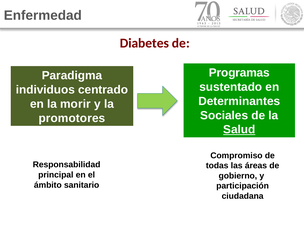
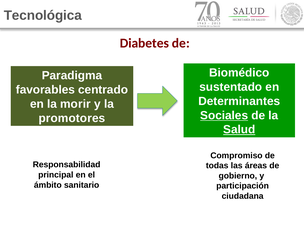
Enfermedad: Enfermedad -> Tecnológica
Programas: Programas -> Biomédico
individuos: individuos -> favorables
Sociales underline: none -> present
